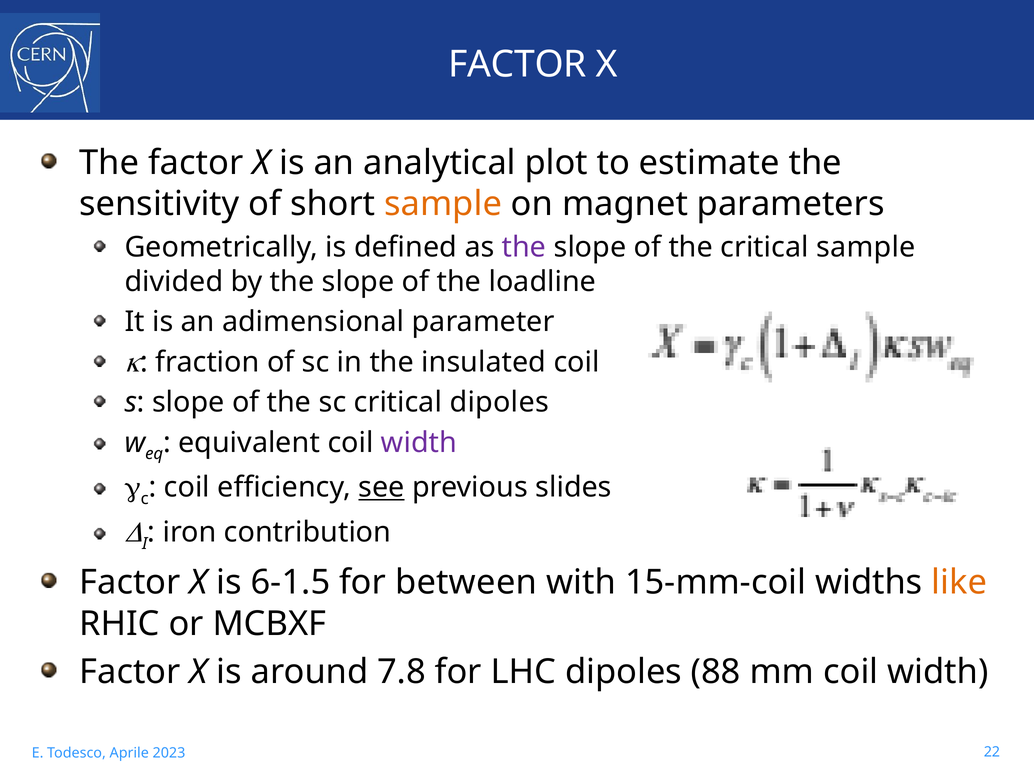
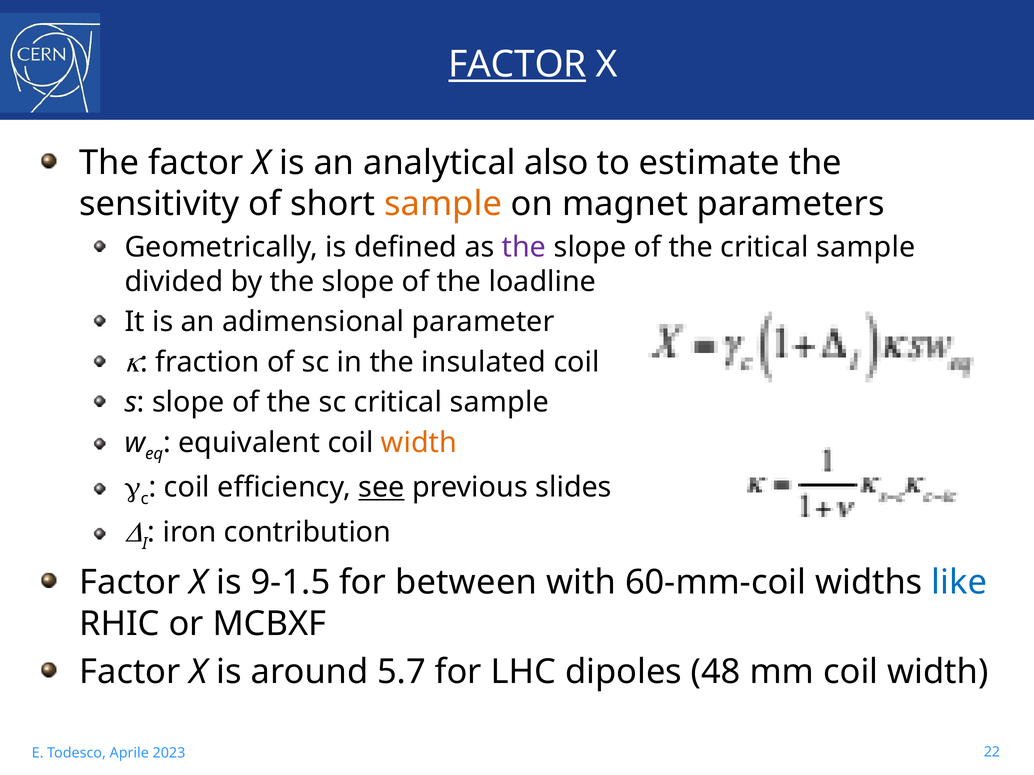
FACTOR at (518, 65) underline: none -> present
plot: plot -> also
sc critical dipoles: dipoles -> sample
width at (419, 443) colour: purple -> orange
6-1.5: 6-1.5 -> 9-1.5
15-mm-coil: 15-mm-coil -> 60-mm-coil
like colour: orange -> blue
7.8: 7.8 -> 5.7
88: 88 -> 48
